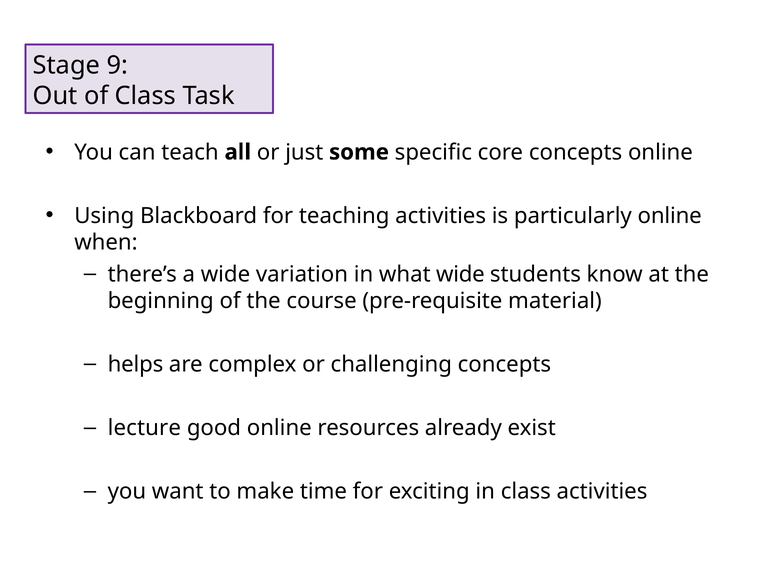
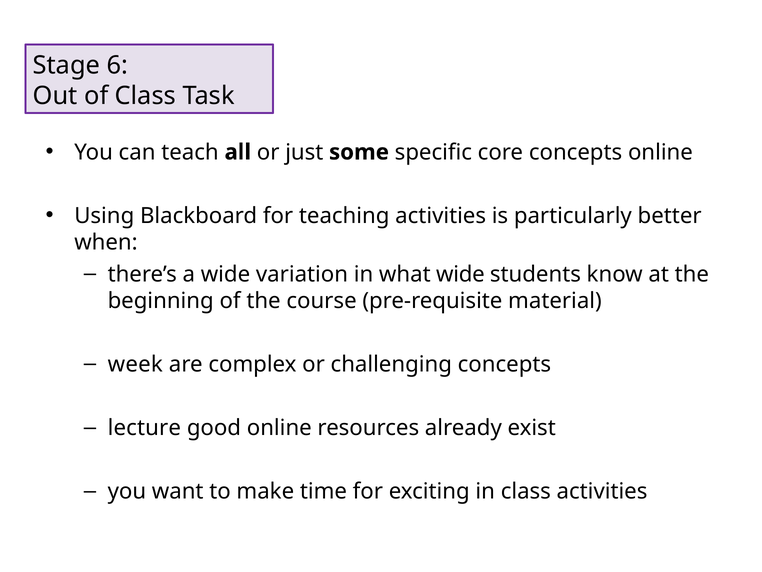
9: 9 -> 6
particularly online: online -> better
helps: helps -> week
